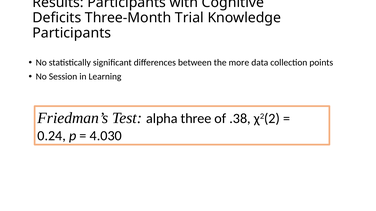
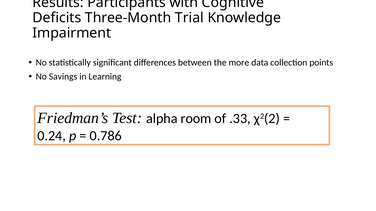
Participants at (72, 33): Participants -> Impairment
Session: Session -> Savings
three: three -> room
.38: .38 -> .33
4.030: 4.030 -> 0.786
